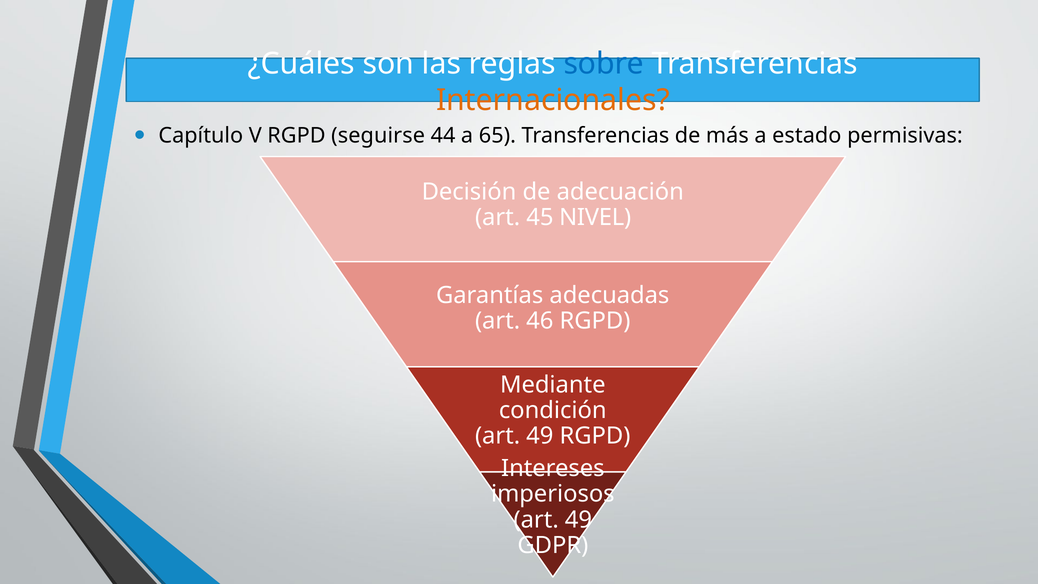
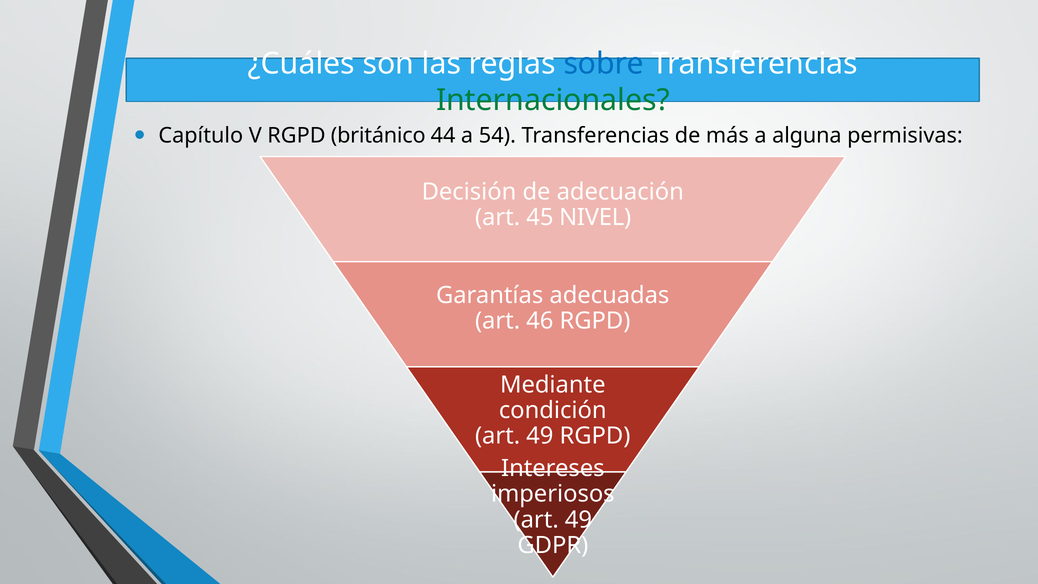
Internacionales colour: orange -> green
seguirse: seguirse -> británico
65: 65 -> 54
estado: estado -> alguna
